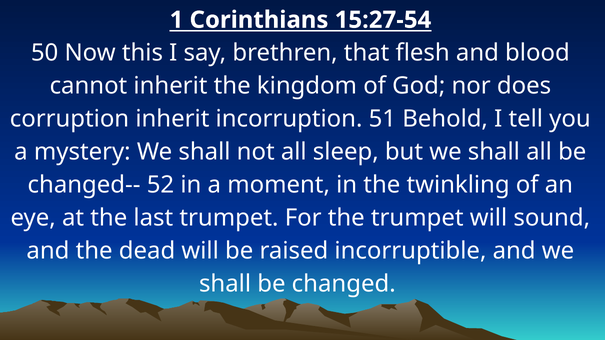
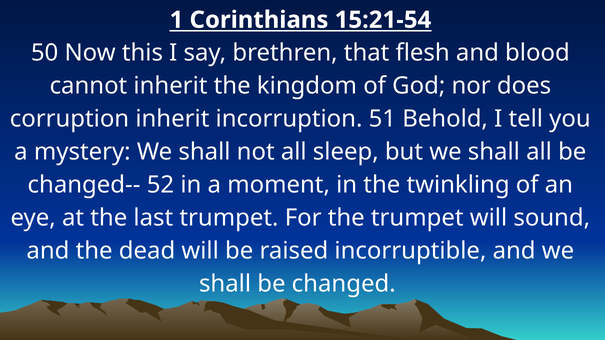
15:27-54: 15:27-54 -> 15:21-54
